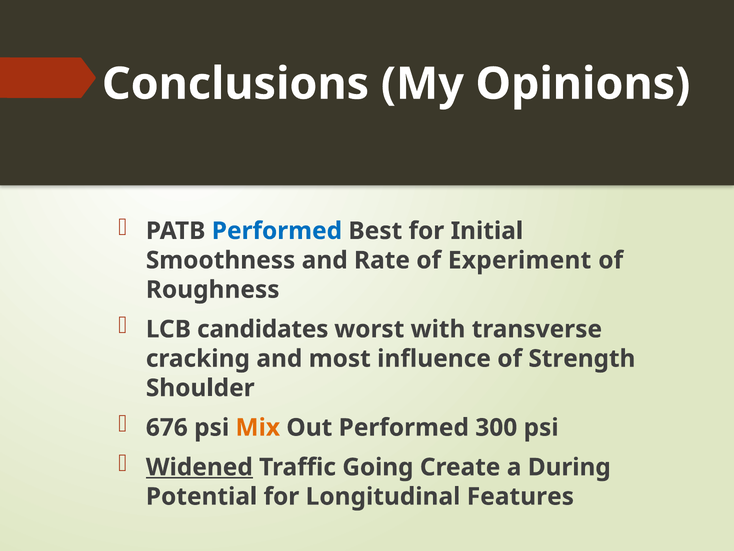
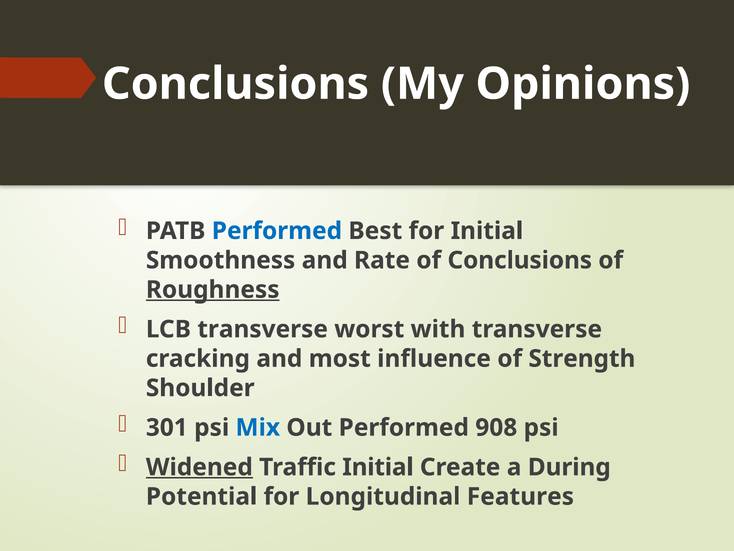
of Experiment: Experiment -> Conclusions
Roughness underline: none -> present
LCB candidates: candidates -> transverse
676: 676 -> 301
Mix colour: orange -> blue
300: 300 -> 908
Traffic Going: Going -> Initial
